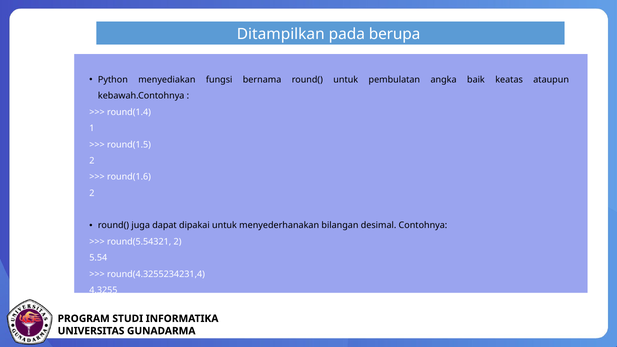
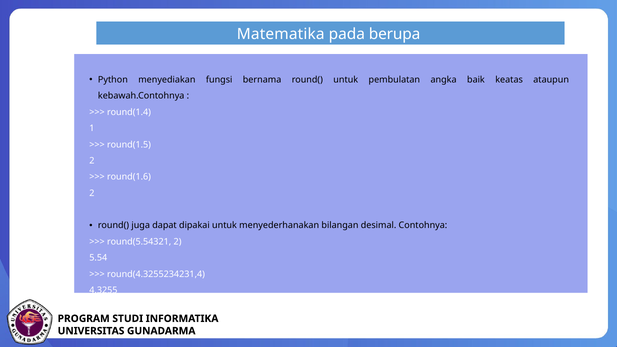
Ditampilkan: Ditampilkan -> Matematika
